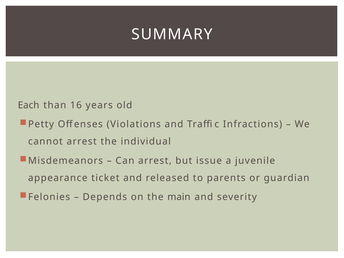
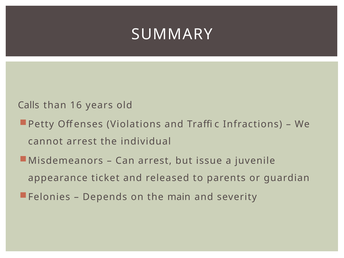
Each: Each -> Calls
